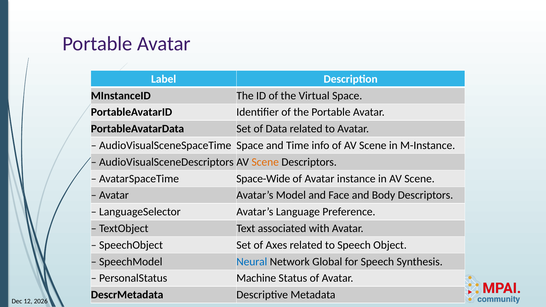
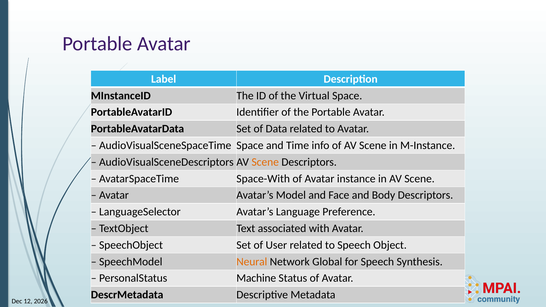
Space-Wide: Space-Wide -> Space-With
Axes: Axes -> User
Neural colour: blue -> orange
